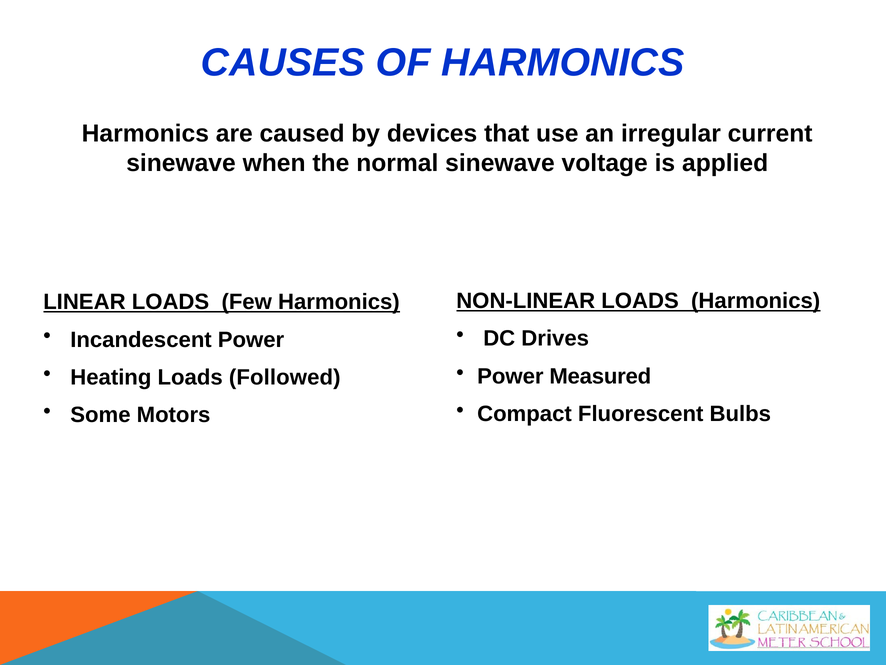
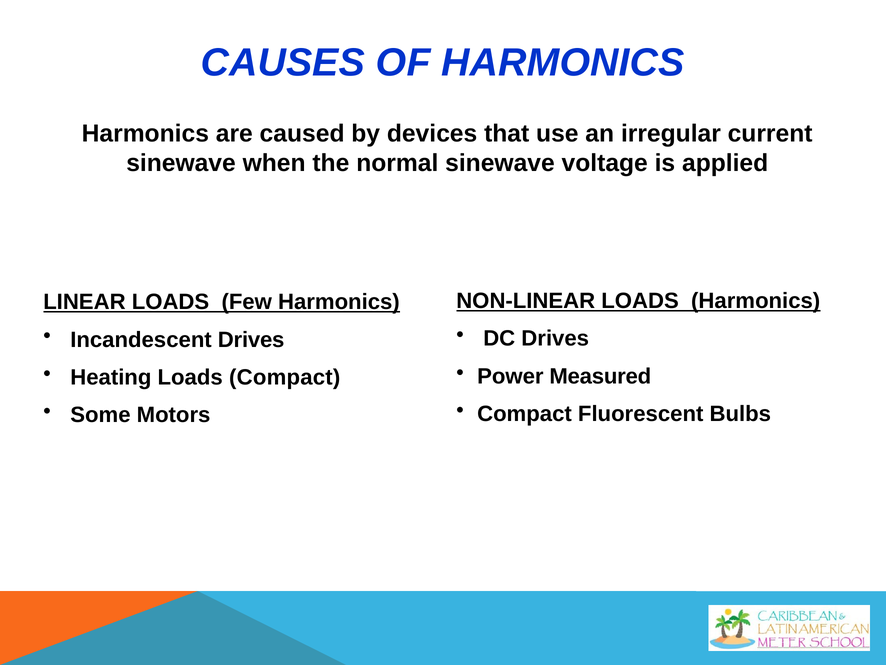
Incandescent Power: Power -> Drives
Loads Followed: Followed -> Compact
